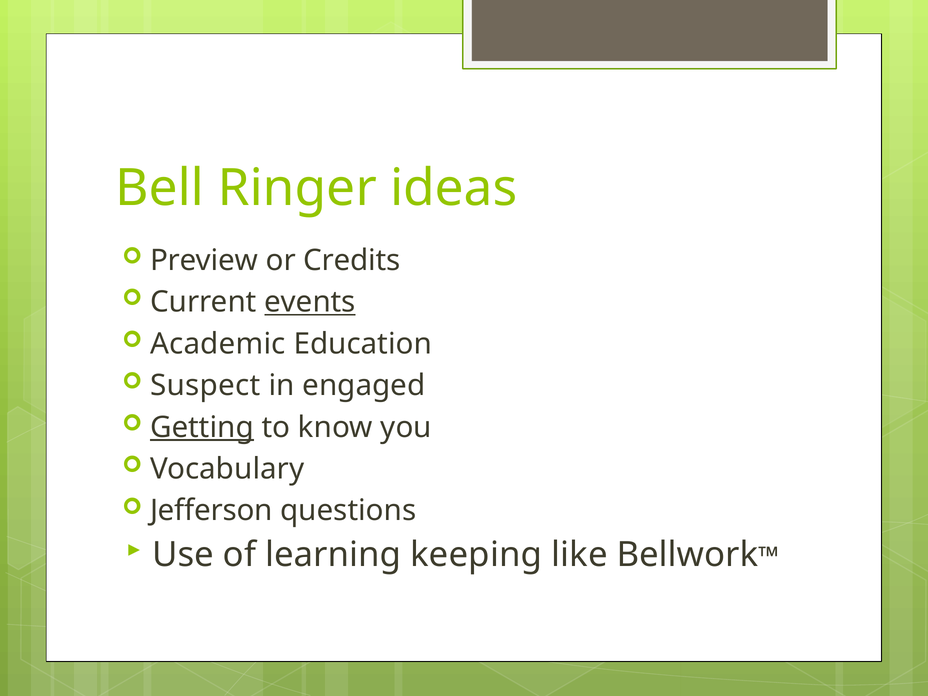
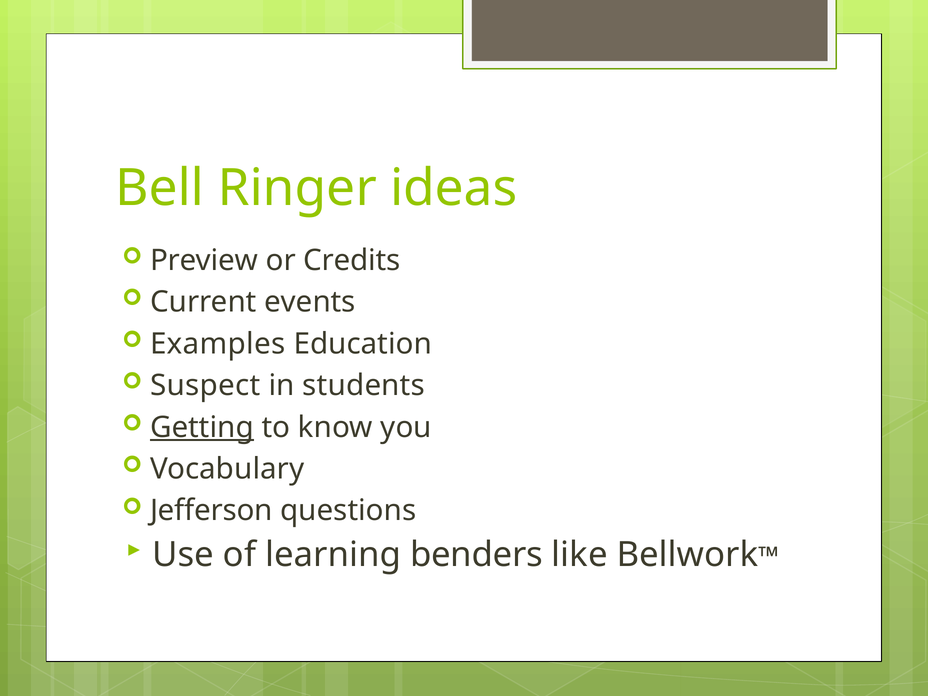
events underline: present -> none
Academic: Academic -> Examples
engaged: engaged -> students
keeping: keeping -> benders
